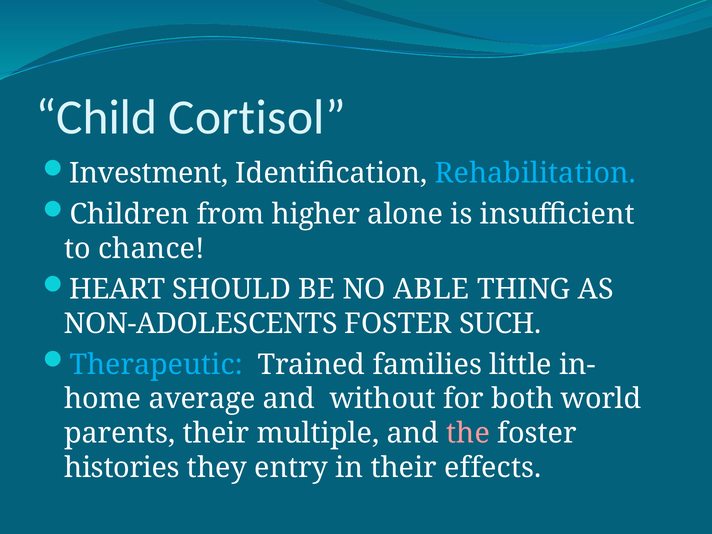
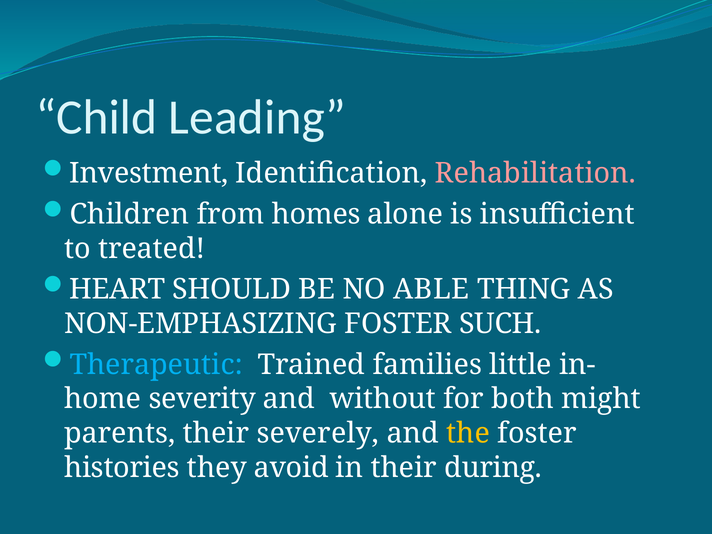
Cortisol: Cortisol -> Leading
Rehabilitation colour: light blue -> pink
higher: higher -> homes
chance: chance -> treated
NON-ADOLESCENTS: NON-ADOLESCENTS -> NON-EMPHASIZING
average: average -> severity
world: world -> might
multiple: multiple -> severely
the colour: pink -> yellow
entry: entry -> avoid
effects: effects -> during
